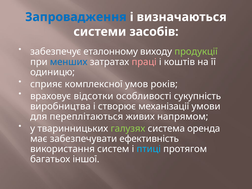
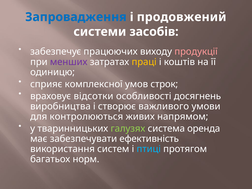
визначаються: визначаються -> продовжений
еталонному: еталонному -> працюючих
продукції colour: light green -> pink
менших colour: blue -> purple
праці colour: pink -> yellow
років: років -> строк
сукупність: сукупність -> досягнень
механізації: механізації -> важливого
переплітаються: переплітаються -> контролюються
іншої: іншої -> норм
